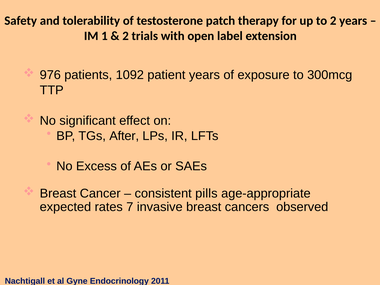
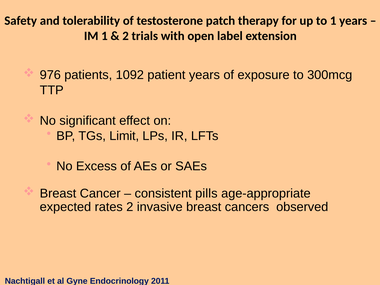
to 2: 2 -> 1
After: After -> Limit
rates 7: 7 -> 2
